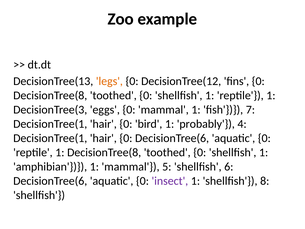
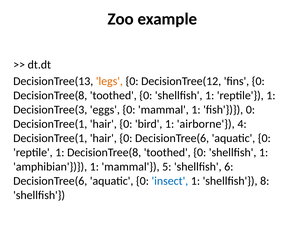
fish 7: 7 -> 0
probably: probably -> airborne
insect colour: purple -> blue
